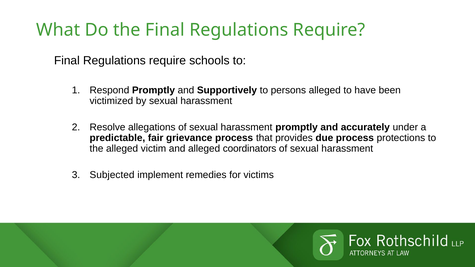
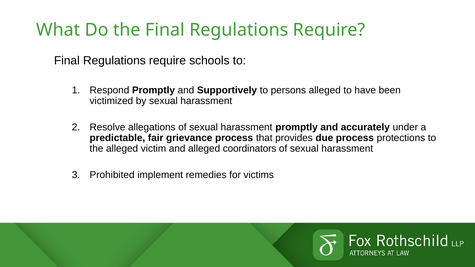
Subjected: Subjected -> Prohibited
